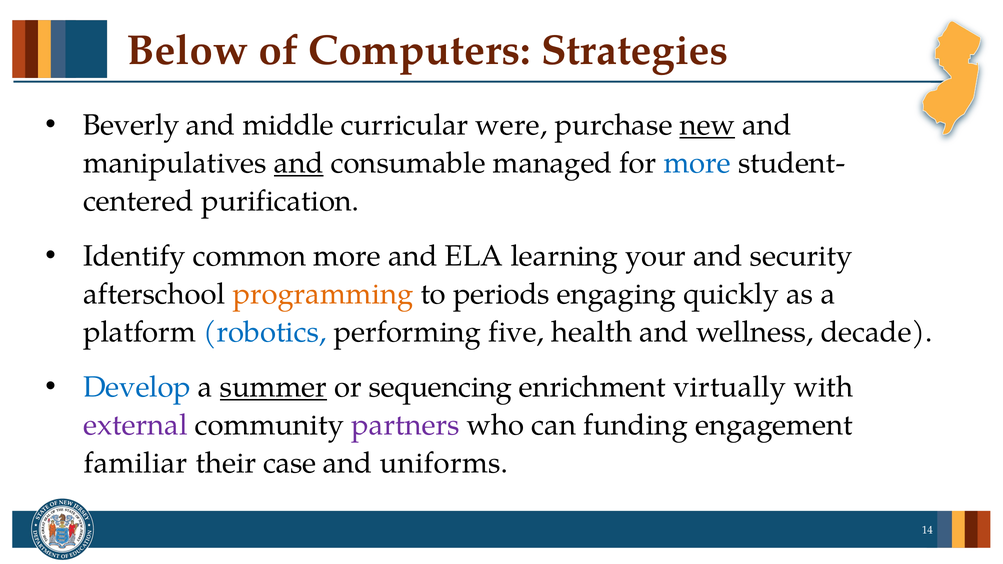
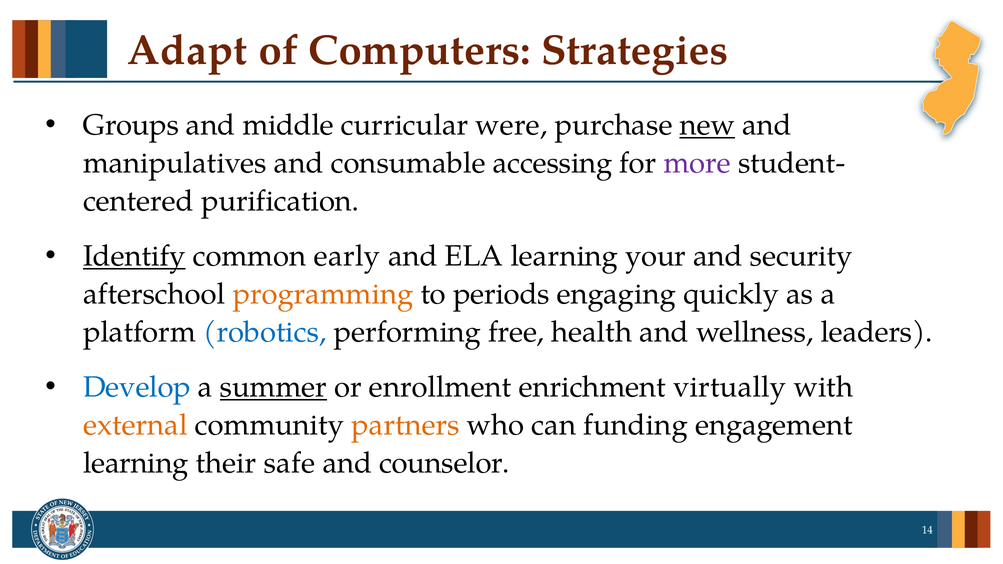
Below: Below -> Adapt
Beverly: Beverly -> Groups
and at (299, 163) underline: present -> none
managed: managed -> accessing
more at (697, 163) colour: blue -> purple
Identify underline: none -> present
common more: more -> early
five: five -> free
decade: decade -> leaders
sequencing: sequencing -> enrollment
external colour: purple -> orange
partners colour: purple -> orange
familiar at (136, 463): familiar -> learning
case: case -> safe
uniforms: uniforms -> counselor
